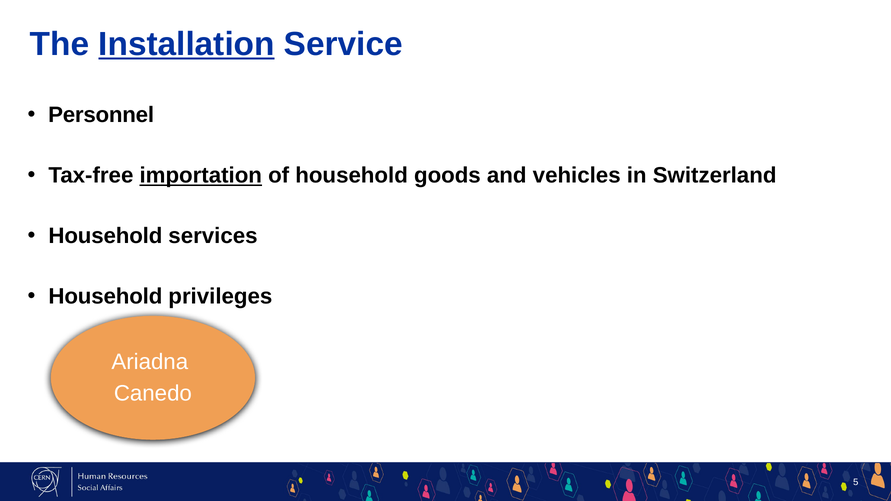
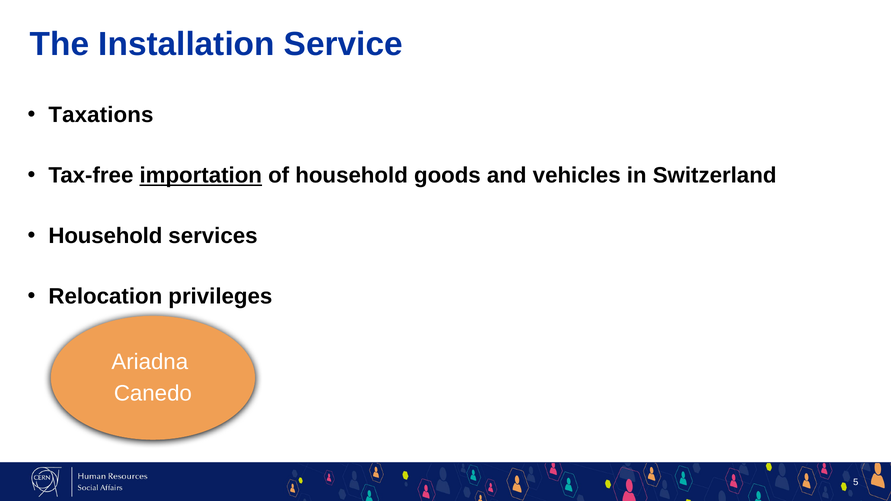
Installation underline: present -> none
Personnel: Personnel -> Taxations
Household at (105, 297): Household -> Relocation
